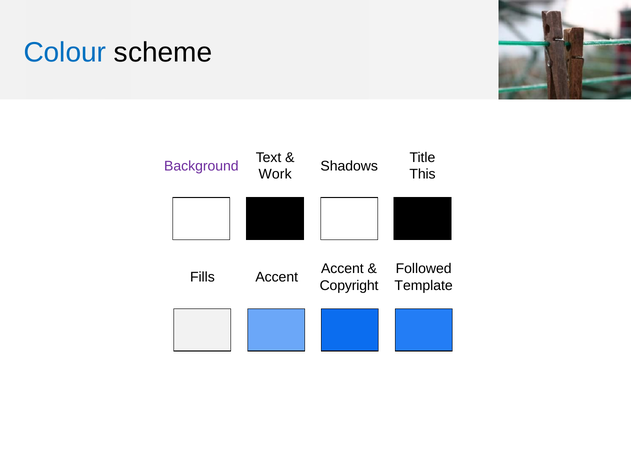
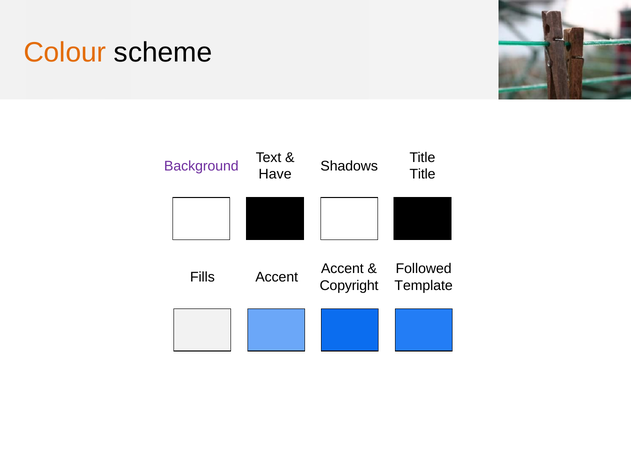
Colour colour: blue -> orange
Work: Work -> Have
This at (423, 174): This -> Title
